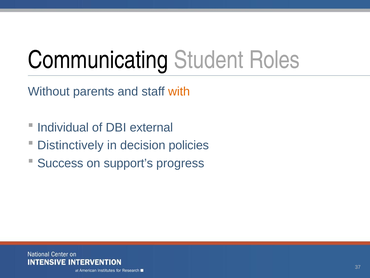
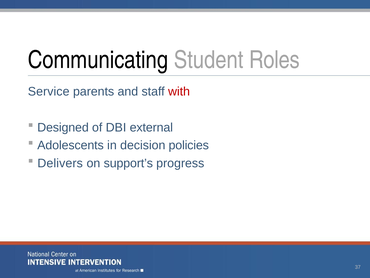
Without: Without -> Service
with colour: orange -> red
Individual: Individual -> Designed
Distinctively: Distinctively -> Adolescents
Success: Success -> Delivers
